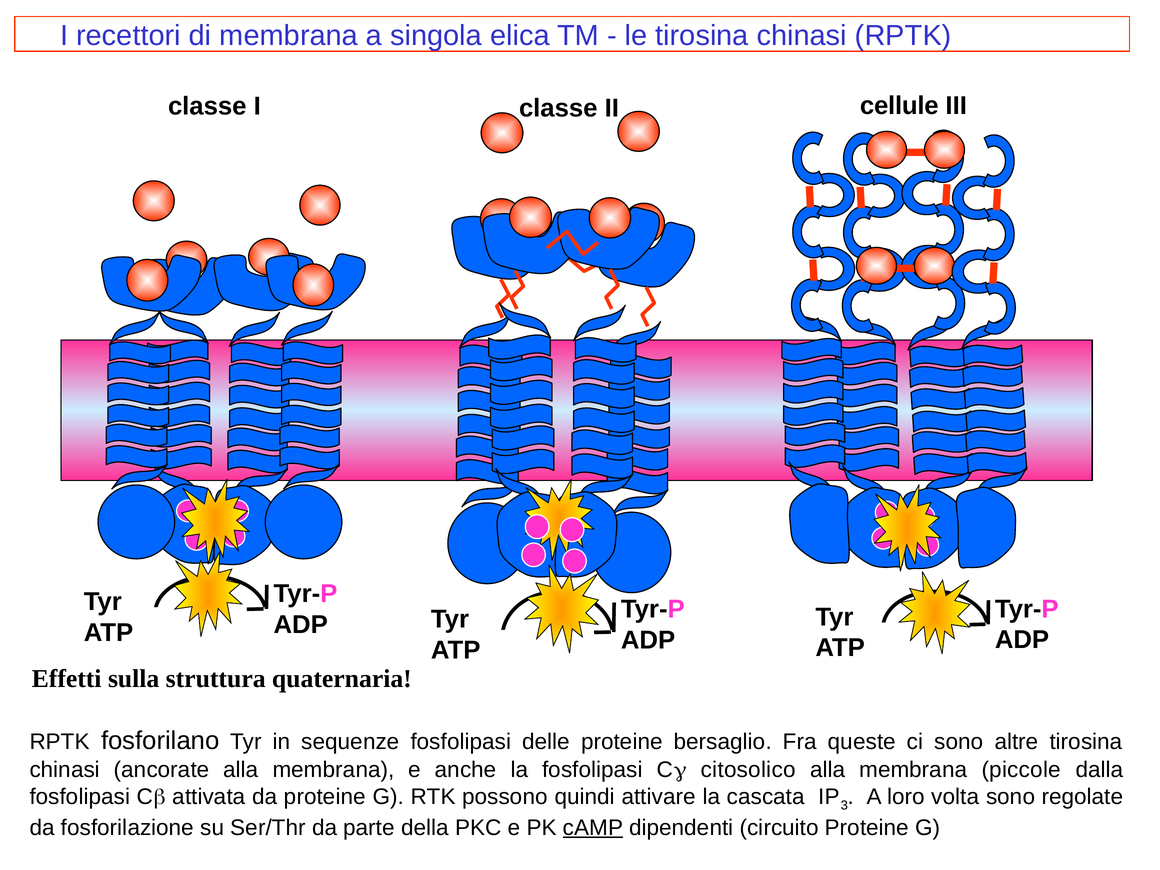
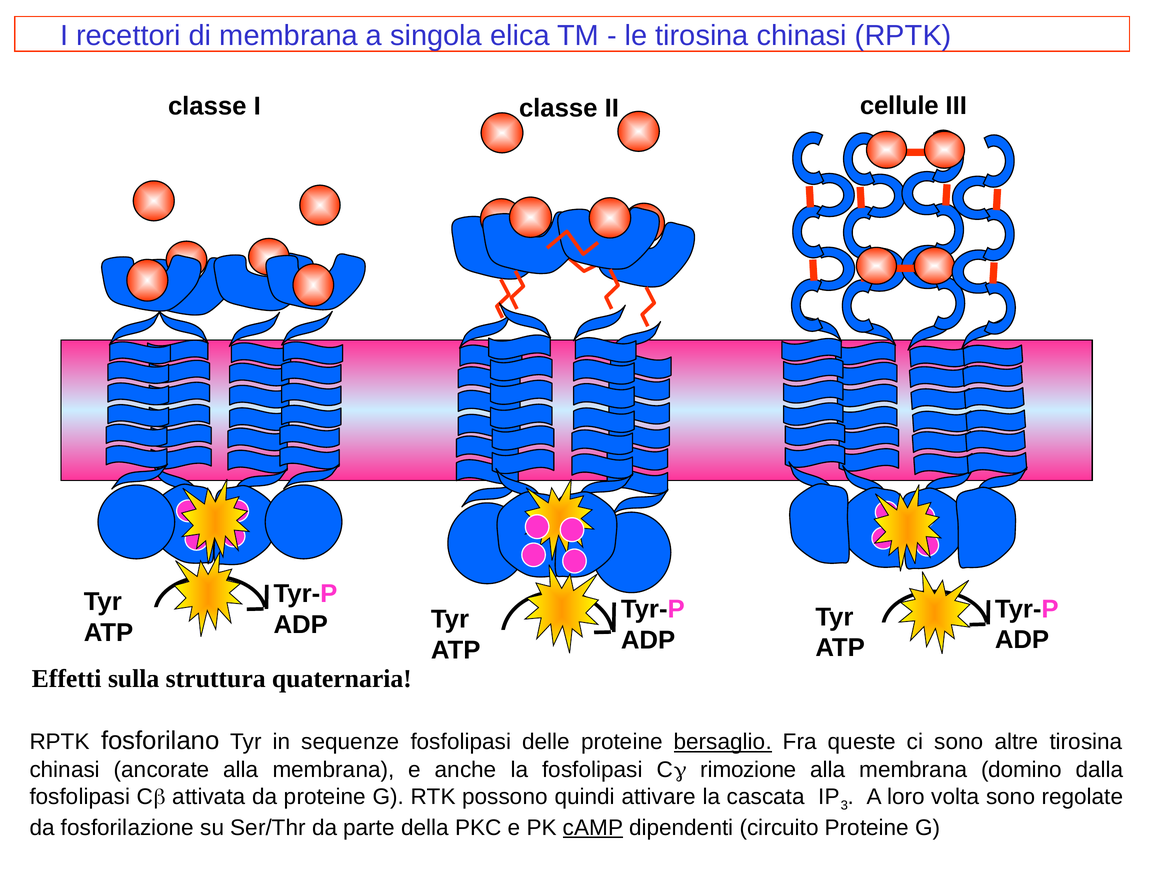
bersaglio underline: none -> present
citosolico: citosolico -> rimozione
piccole: piccole -> domino
